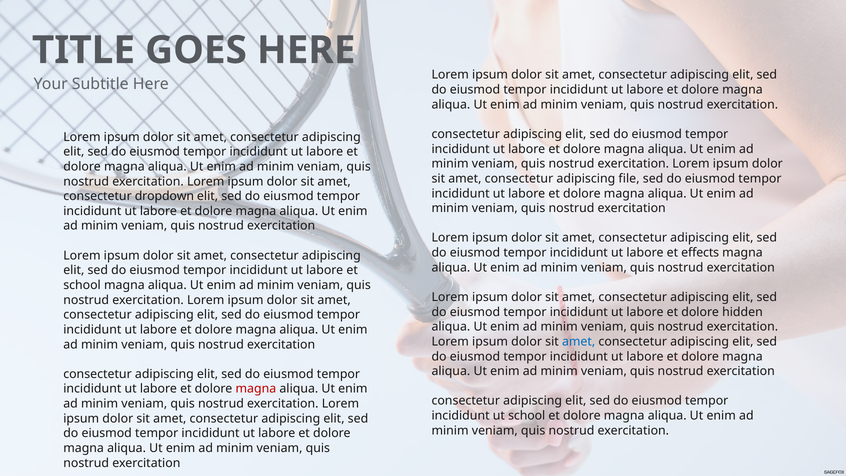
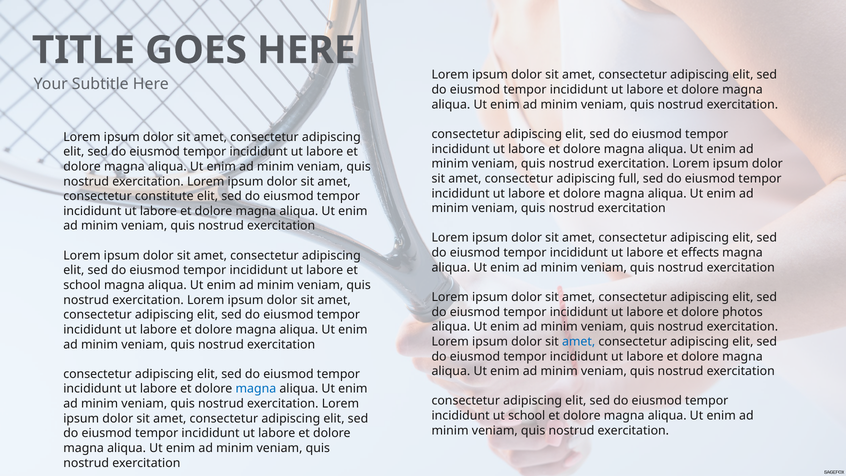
file: file -> full
dropdown: dropdown -> constitute
hidden: hidden -> photos
magna at (256, 389) colour: red -> blue
